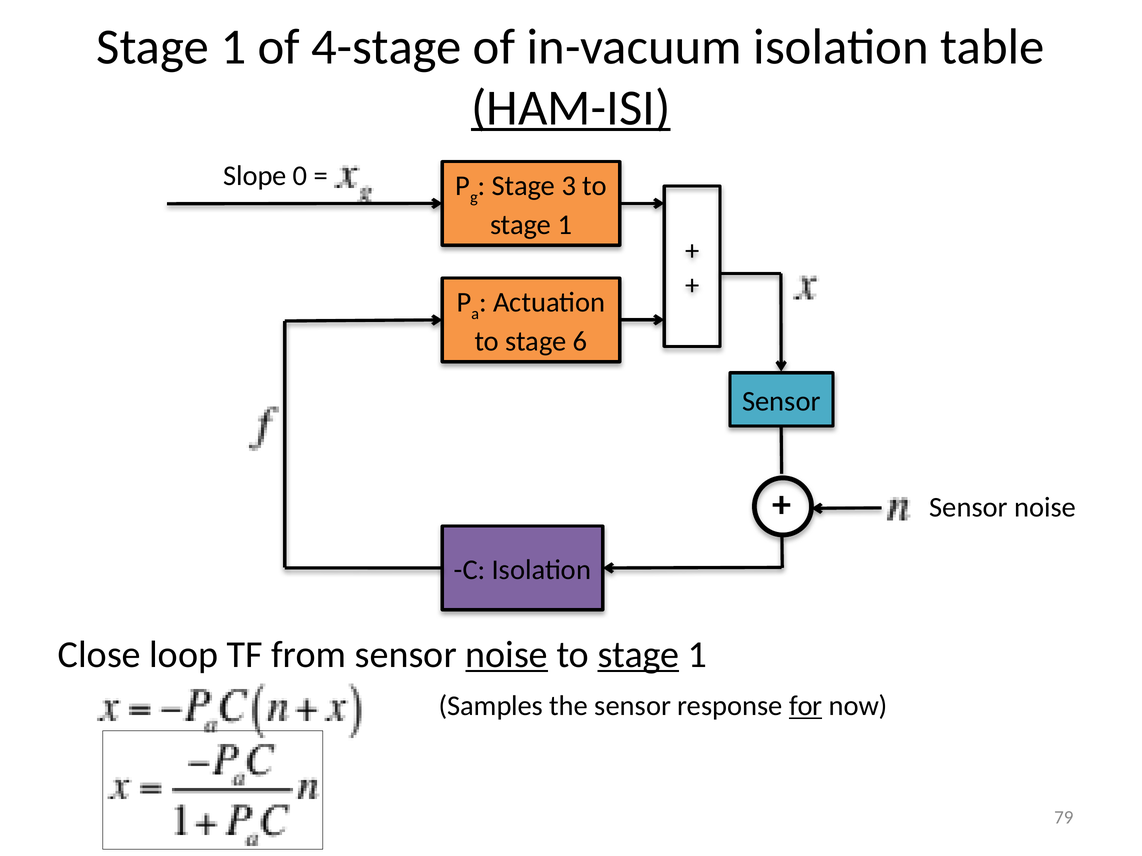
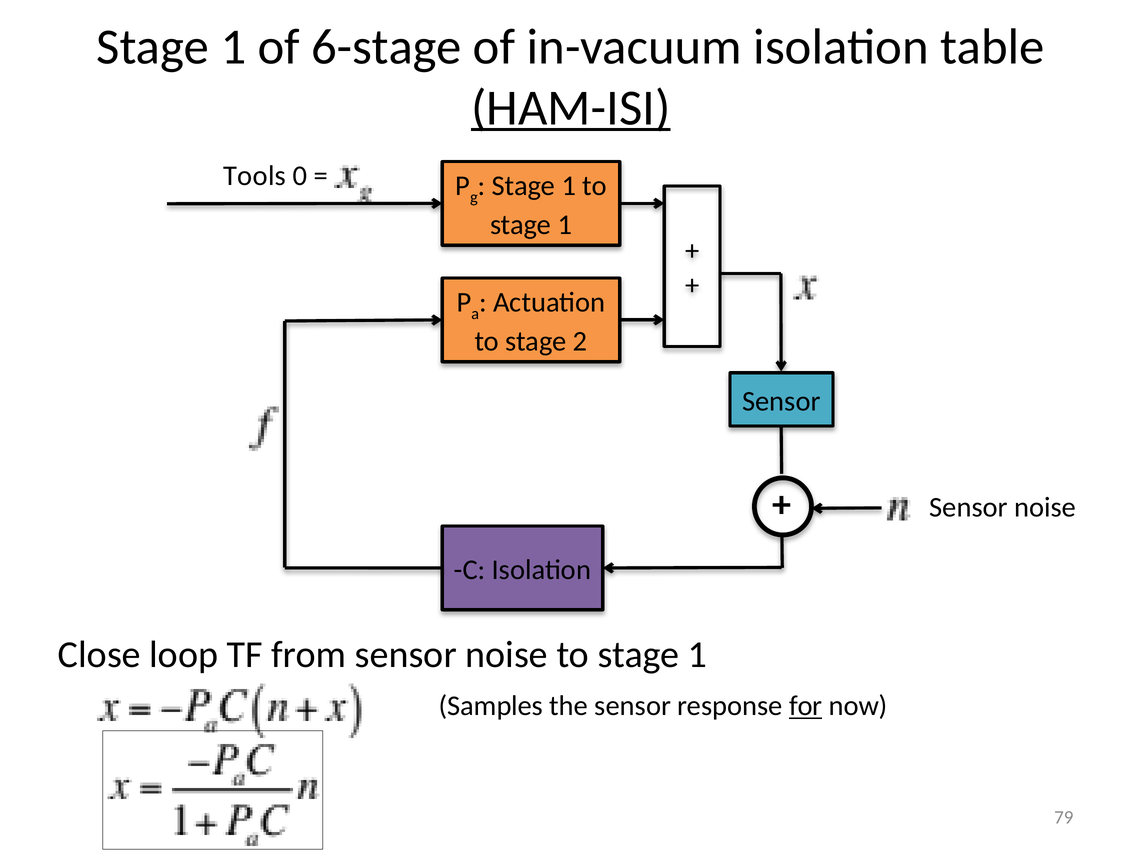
4-stage: 4-stage -> 6-stage
Slope: Slope -> Tools
3 at (569, 186): 3 -> 1
6: 6 -> 2
noise at (507, 655) underline: present -> none
stage at (638, 655) underline: present -> none
